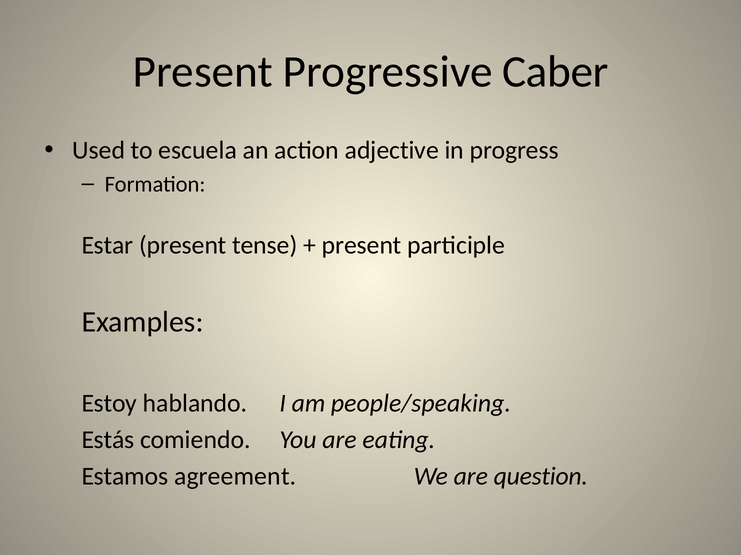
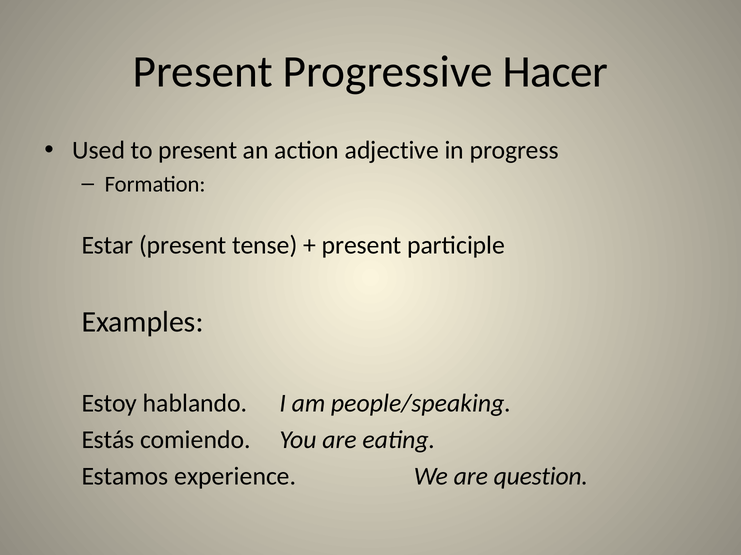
Caber: Caber -> Hacer
to escuela: escuela -> present
agreement: agreement -> experience
